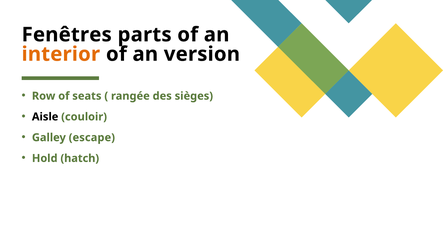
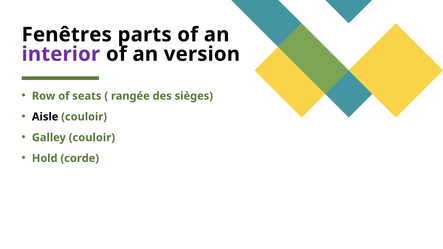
interior colour: orange -> purple
Galley escape: escape -> couloir
hatch: hatch -> corde
